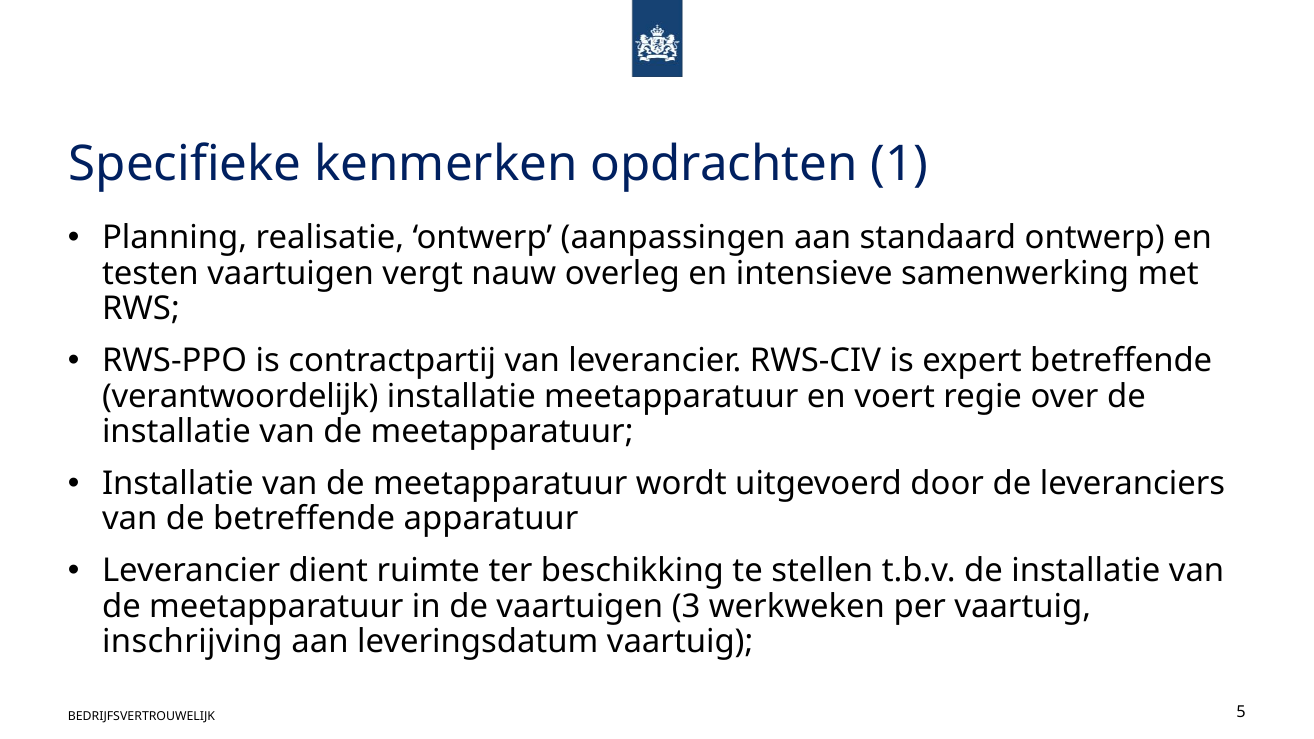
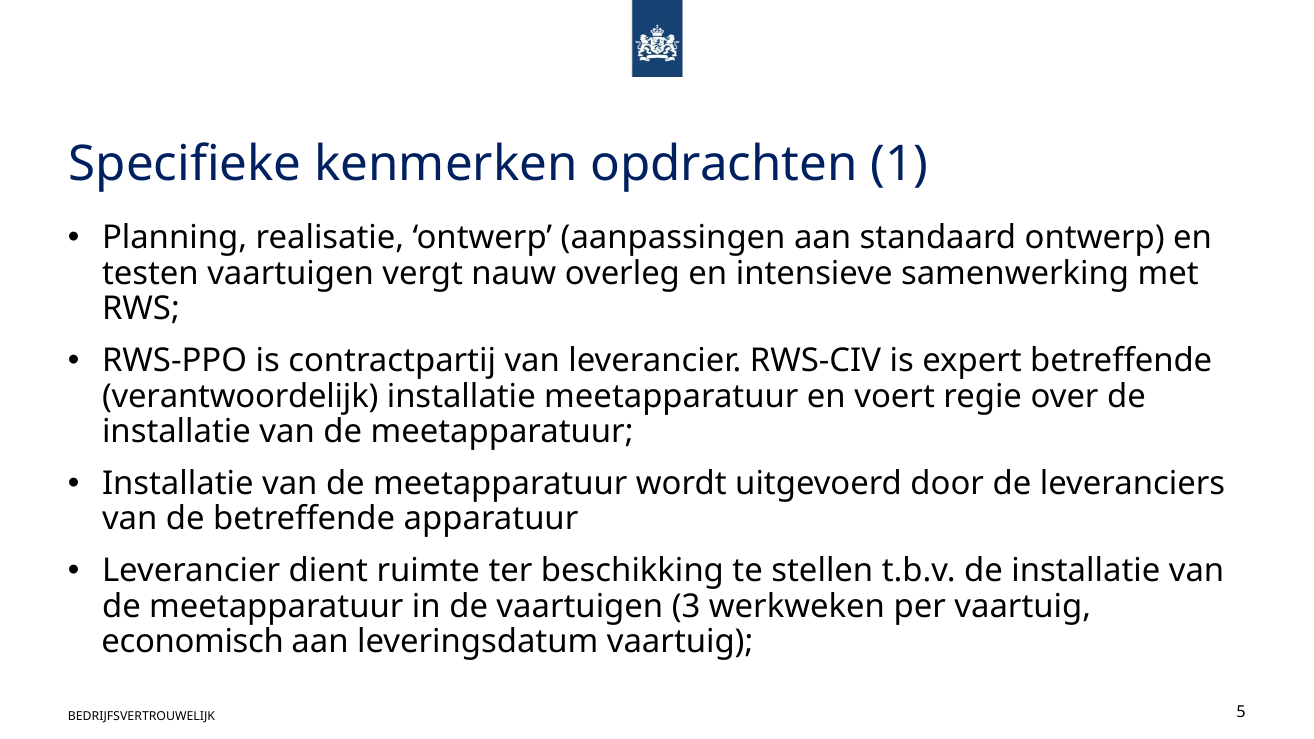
inschrijving: inschrijving -> economisch
